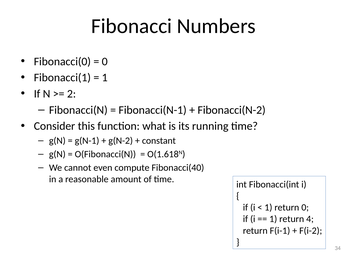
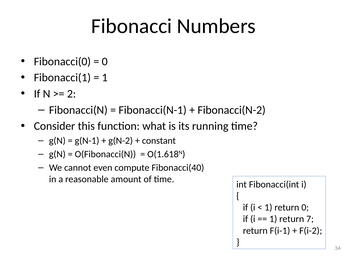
4: 4 -> 7
